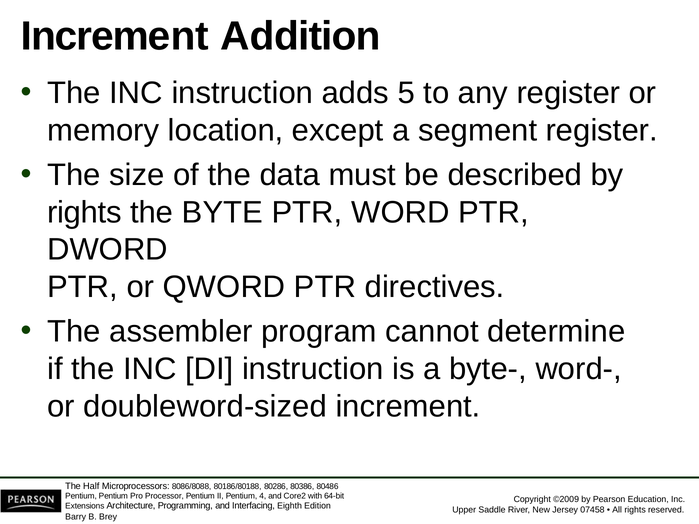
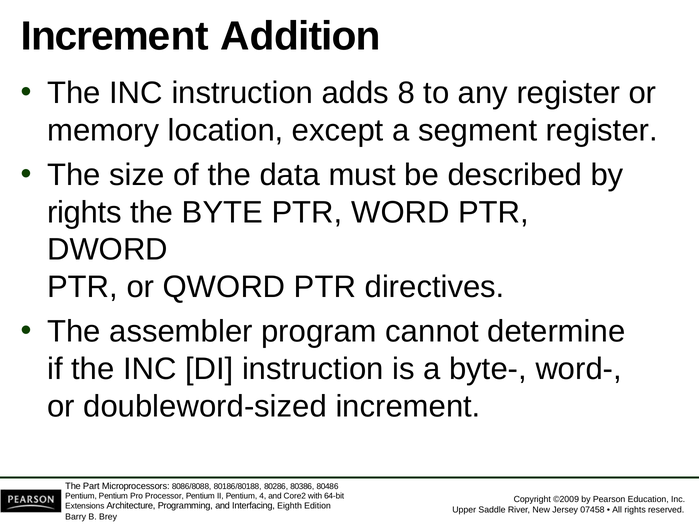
5: 5 -> 8
Half: Half -> Part
